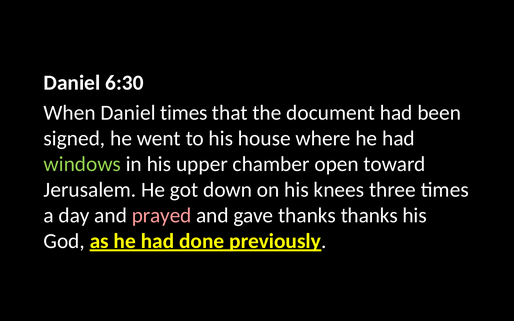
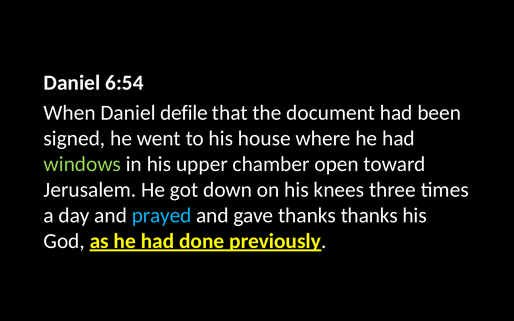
6:30: 6:30 -> 6:54
Daniel times: times -> defile
prayed colour: pink -> light blue
